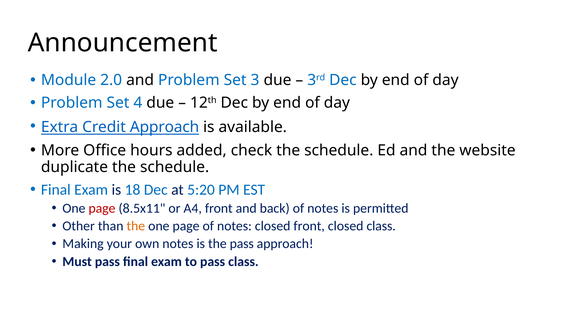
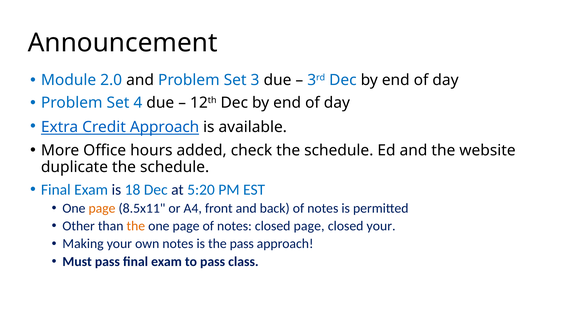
page at (102, 209) colour: red -> orange
closed front: front -> page
closed class: class -> your
